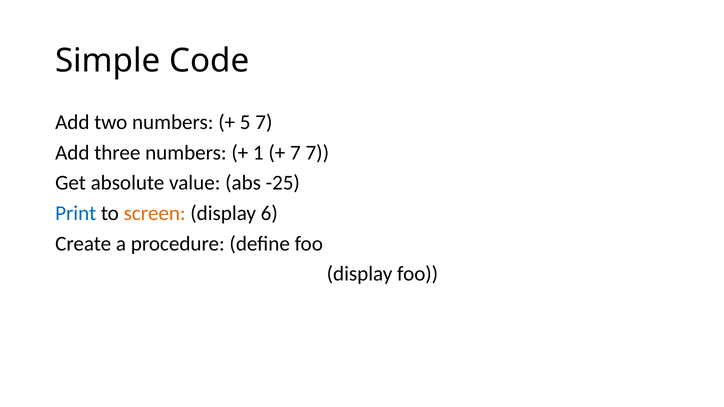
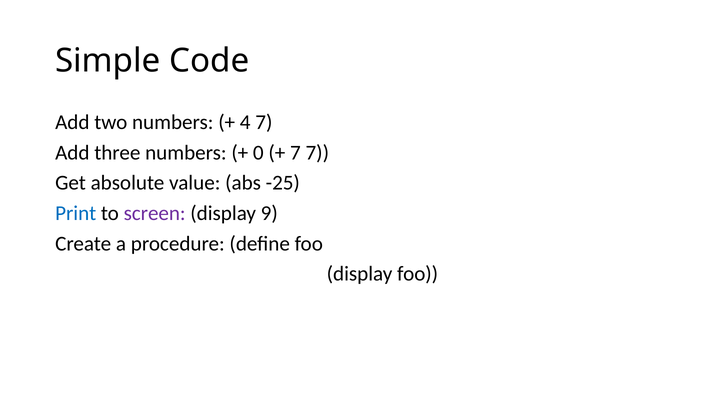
5: 5 -> 4
1: 1 -> 0
screen colour: orange -> purple
6: 6 -> 9
